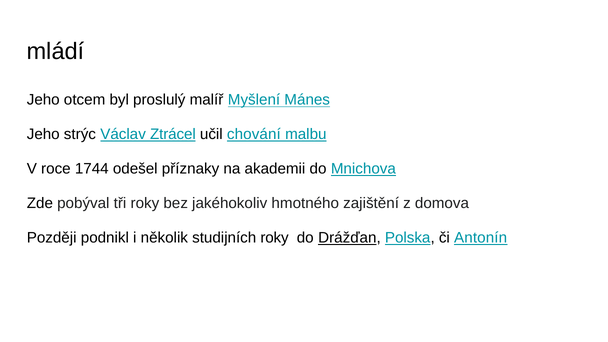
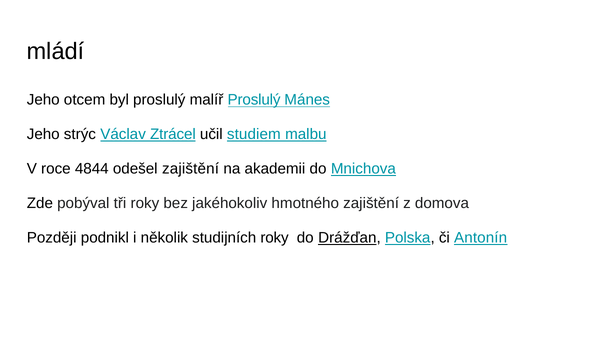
malíř Myšlení: Myšlení -> Proslulý
chování: chování -> studiem
1744: 1744 -> 4844
odešel příznaky: příznaky -> zajištění
